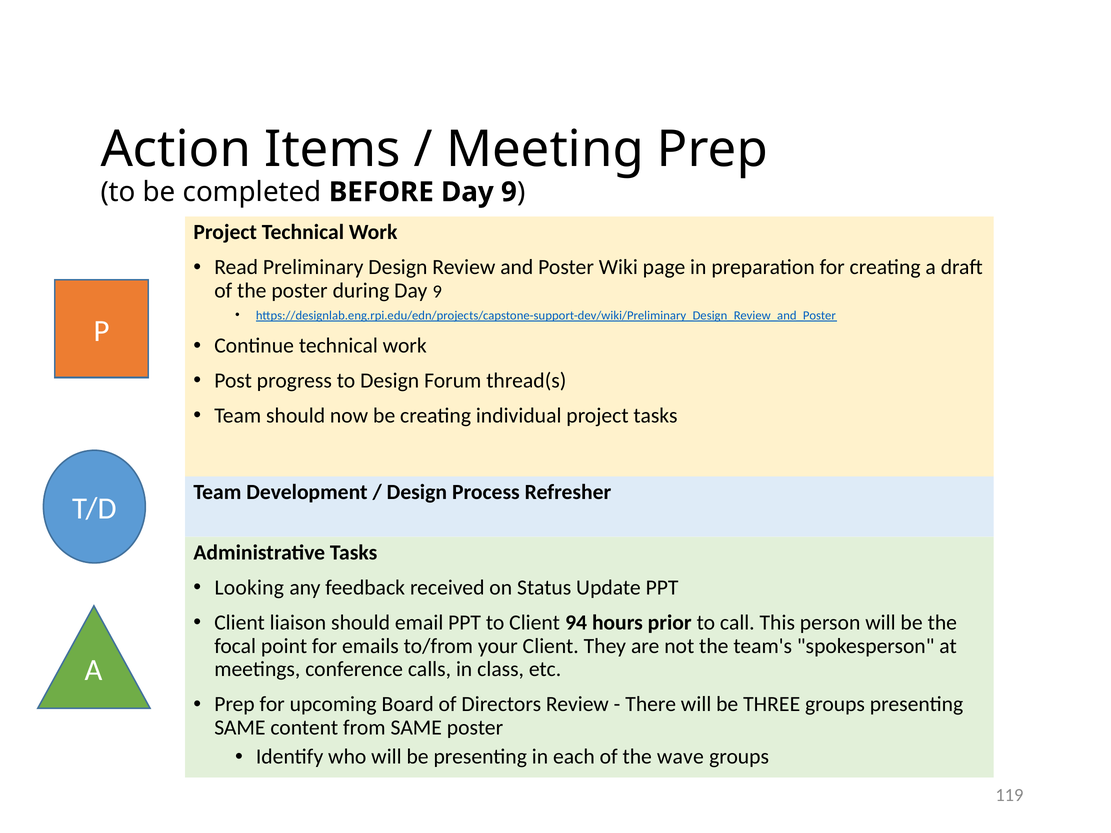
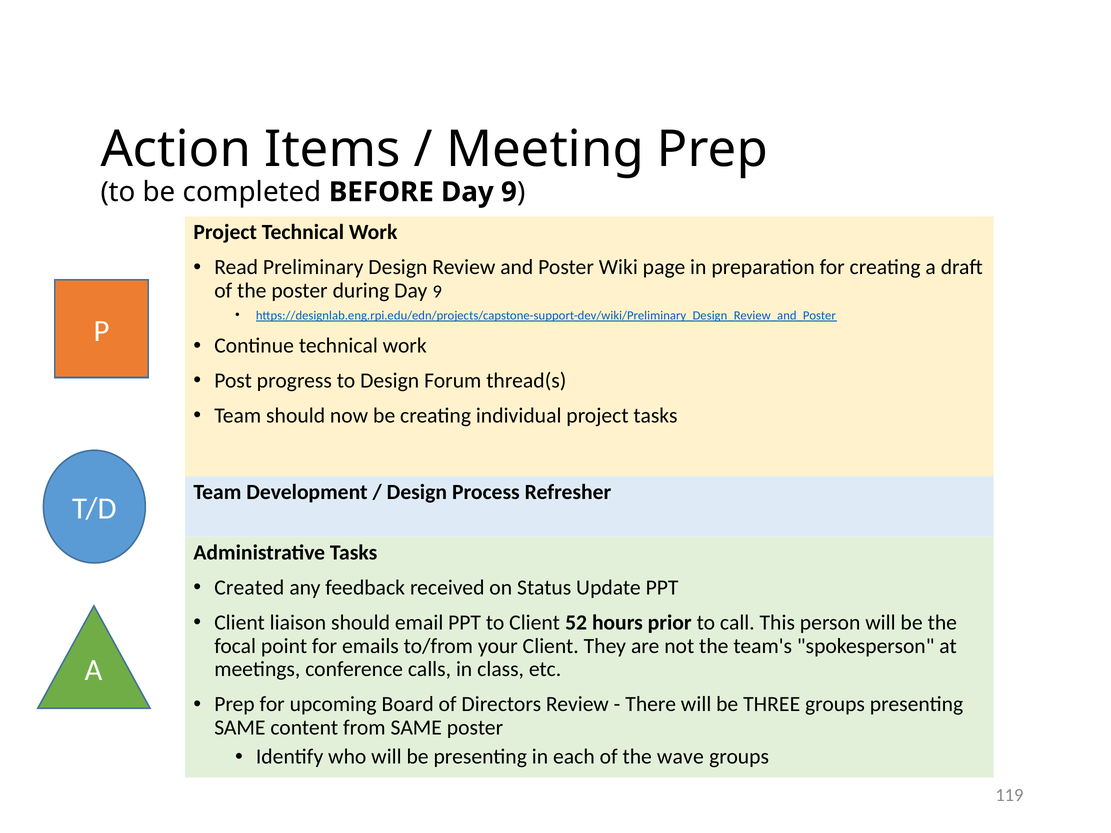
Looking: Looking -> Created
94: 94 -> 52
